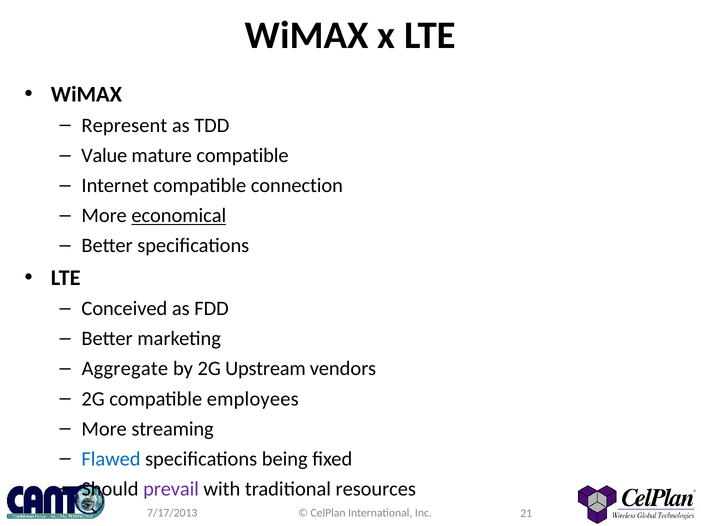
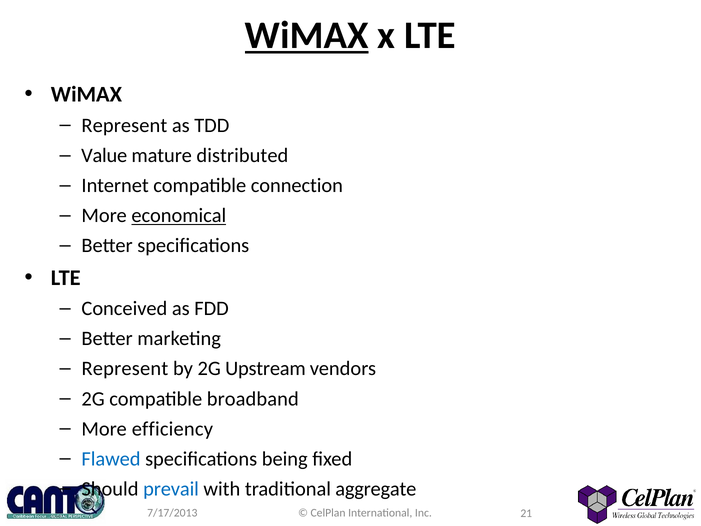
WiMAX at (307, 35) underline: none -> present
mature compatible: compatible -> distributed
Aggregate at (125, 369): Aggregate -> Represent
employees: employees -> broadband
streaming: streaming -> efficiency
prevail colour: purple -> blue
resources: resources -> aggregate
